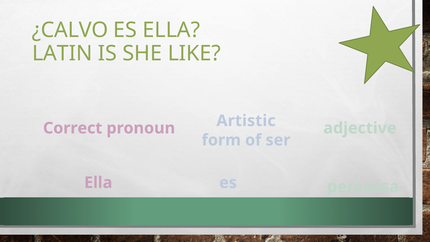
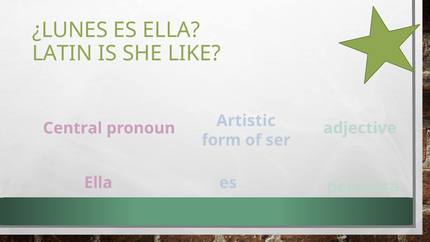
¿CALVO: ¿CALVO -> ¿LUNES
Correct: Correct -> Central
